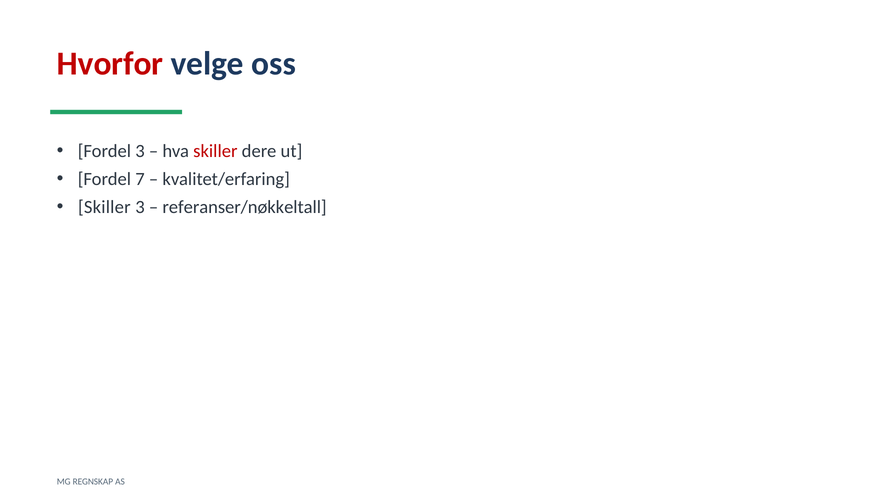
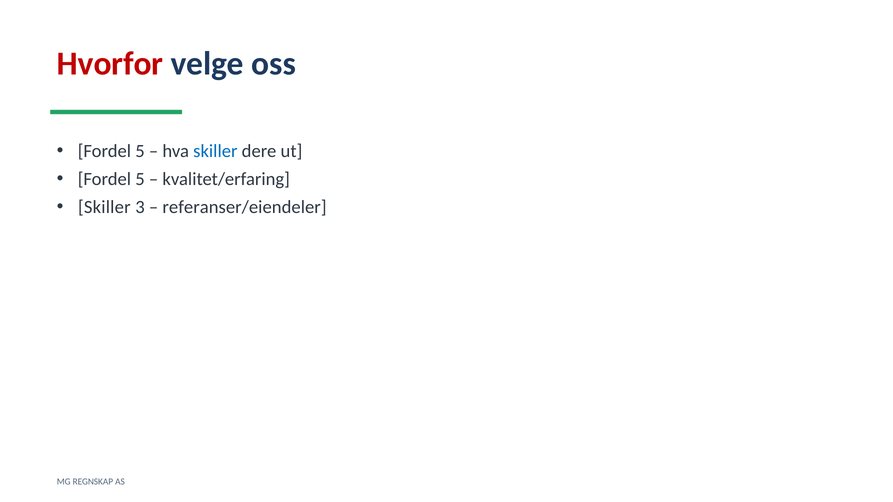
3 at (140, 151): 3 -> 5
skiller at (215, 151) colour: red -> blue
7 at (140, 179): 7 -> 5
referanser/nøkkeltall: referanser/nøkkeltall -> referanser/eiendeler
